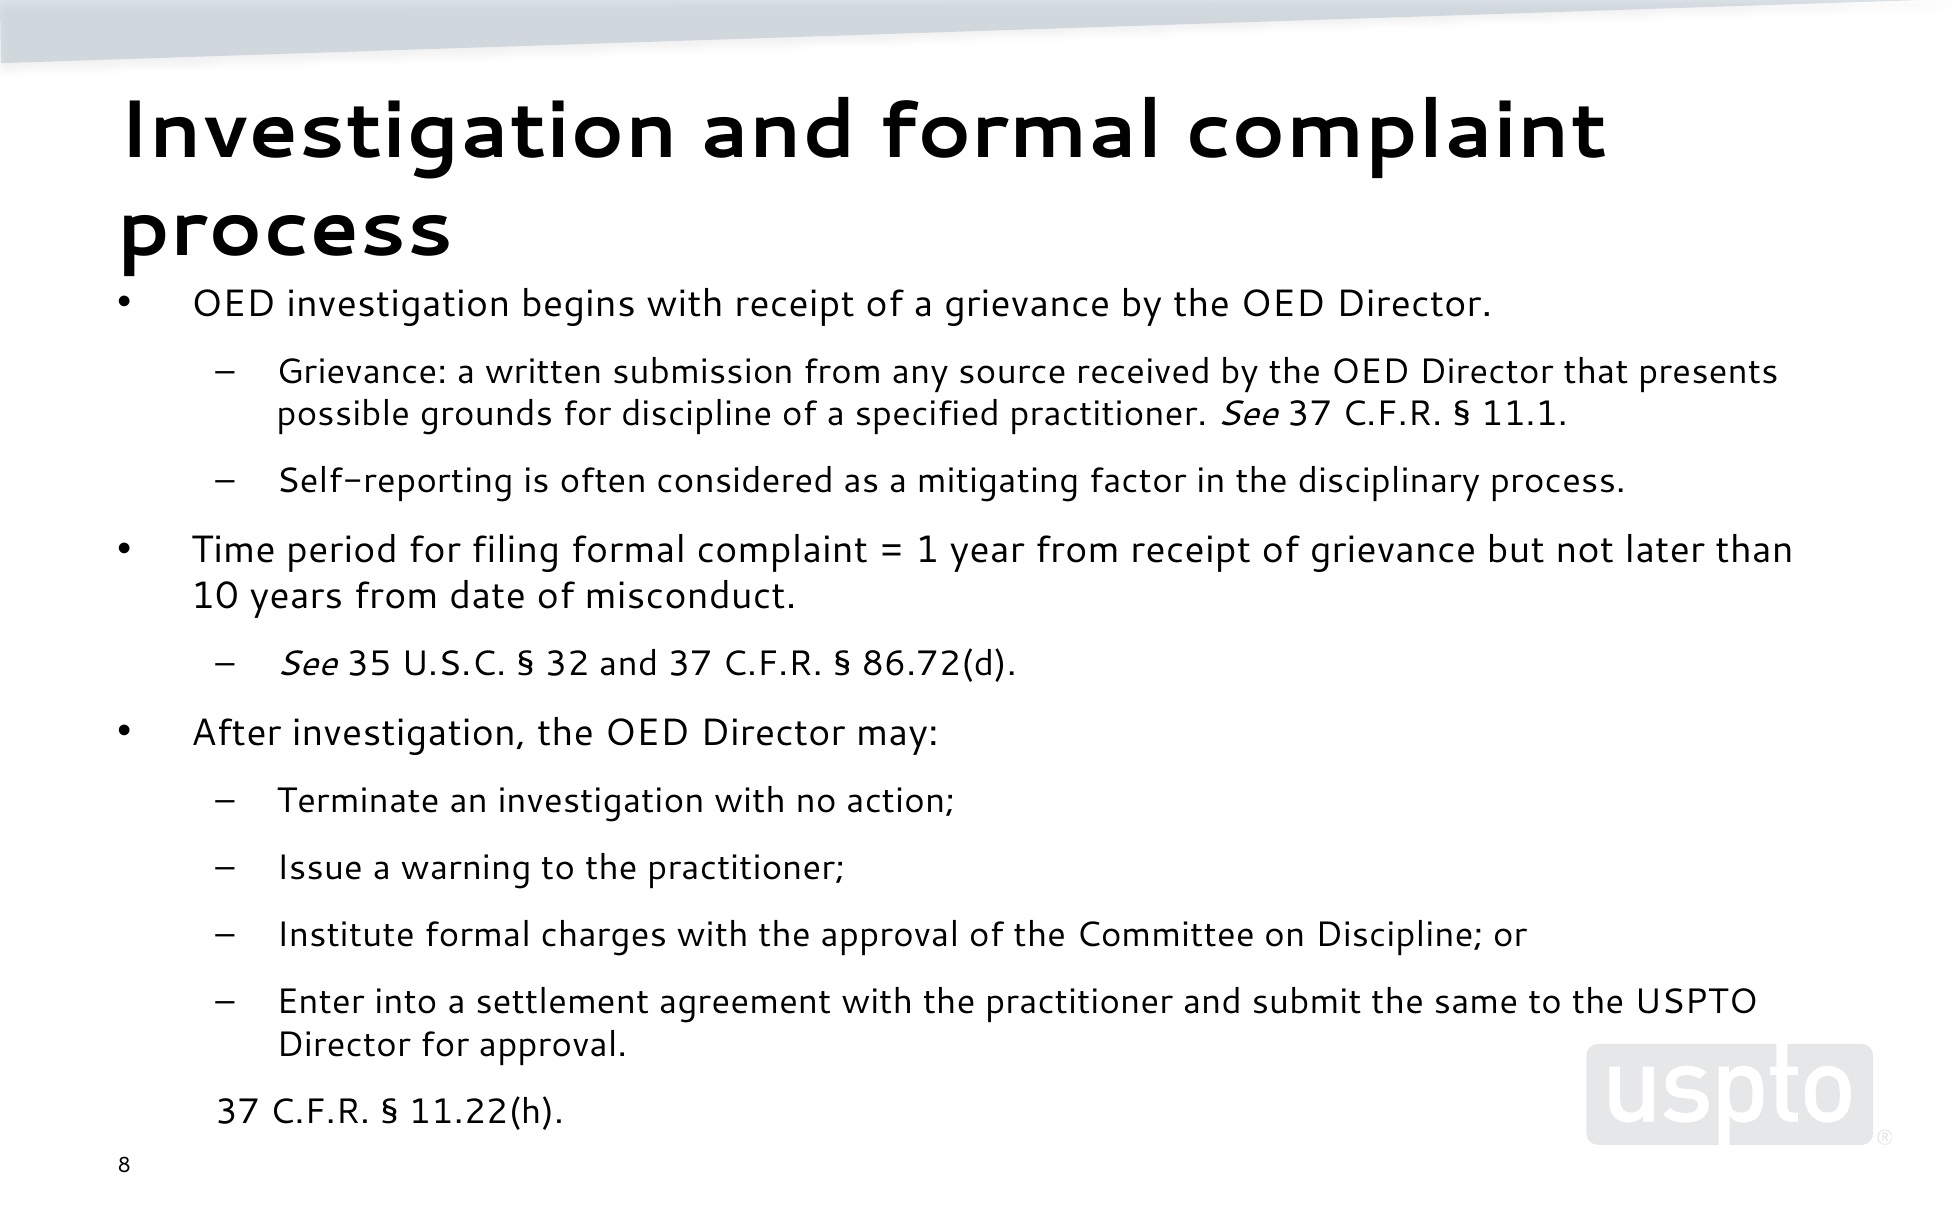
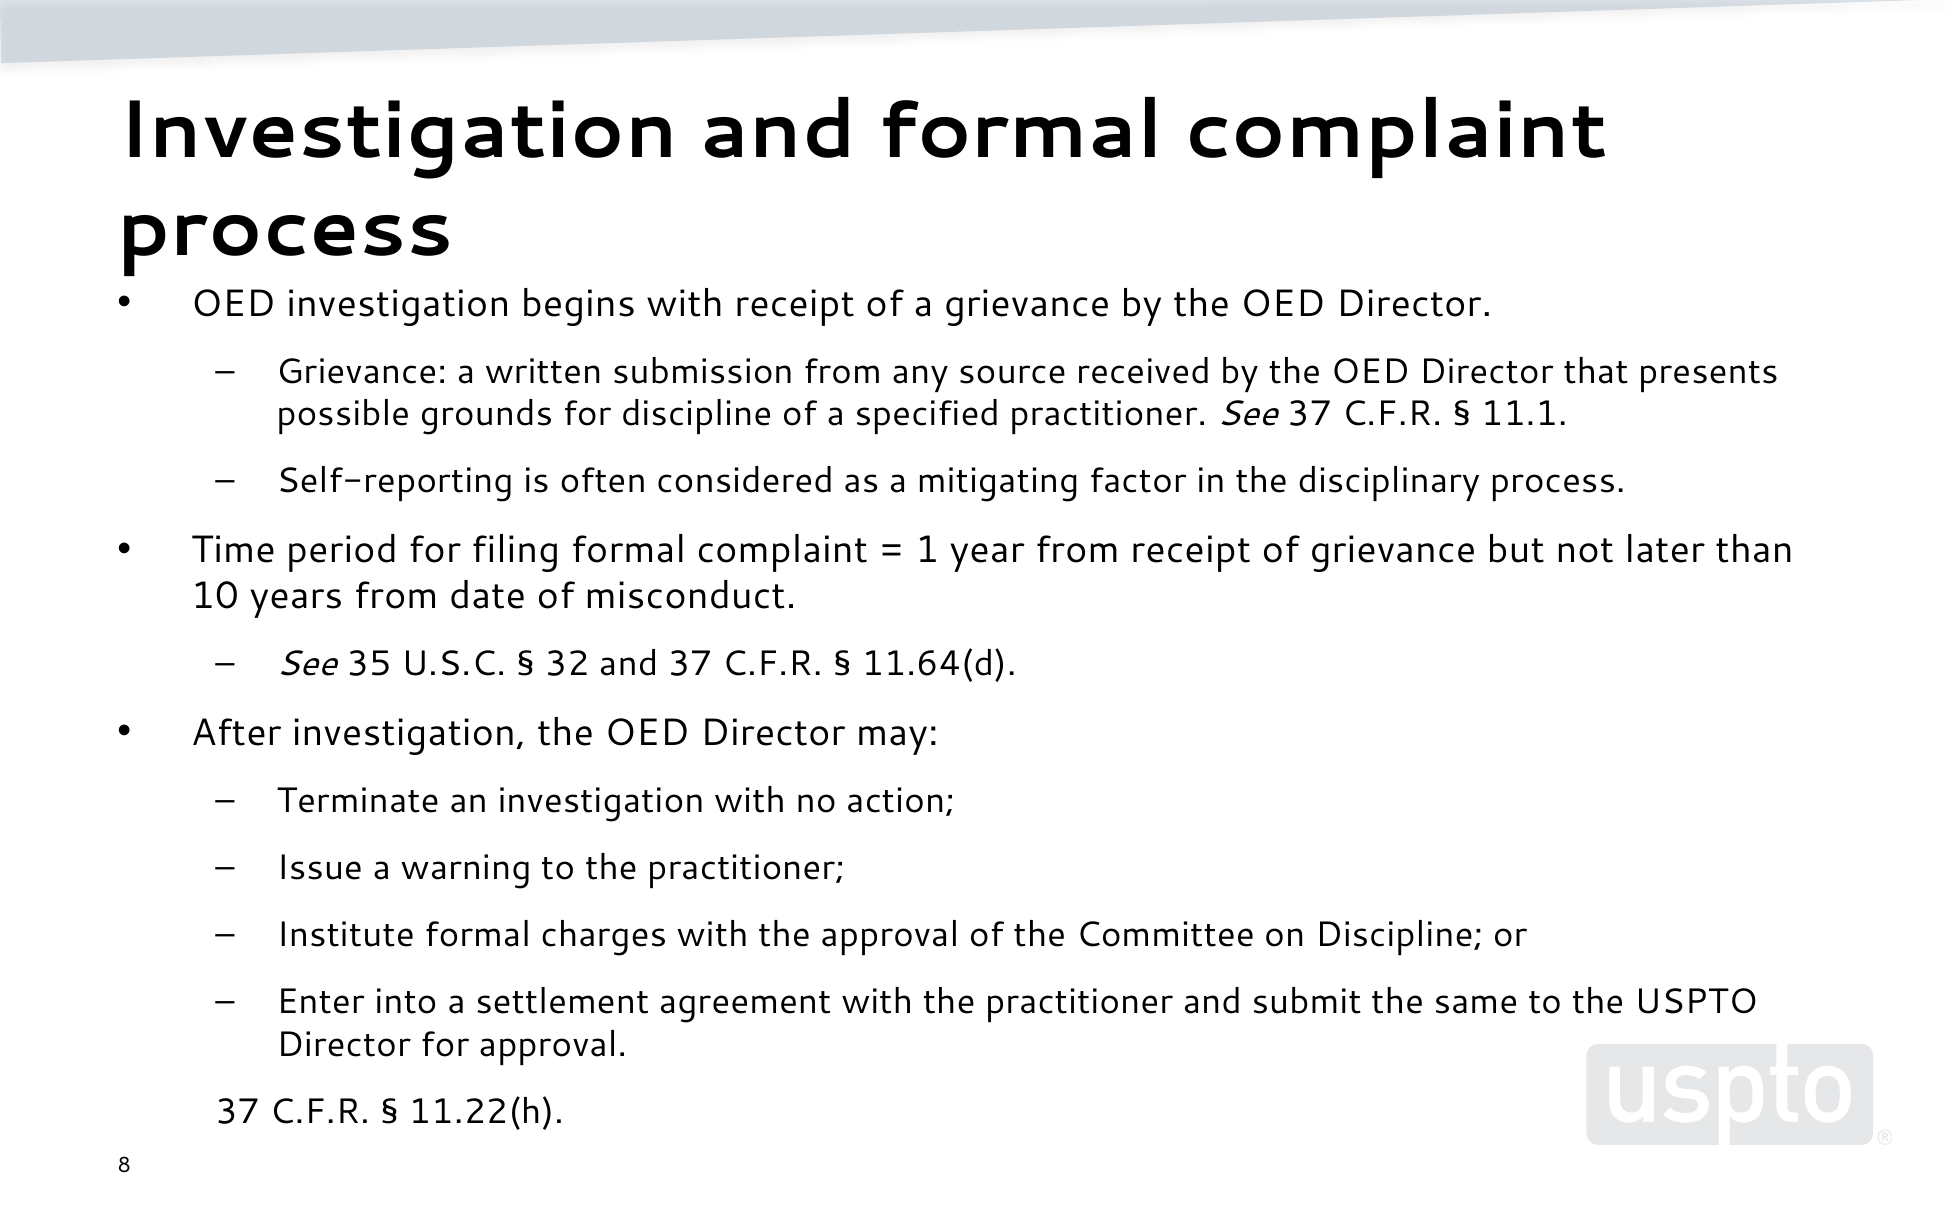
86.72(d: 86.72(d -> 11.64(d
